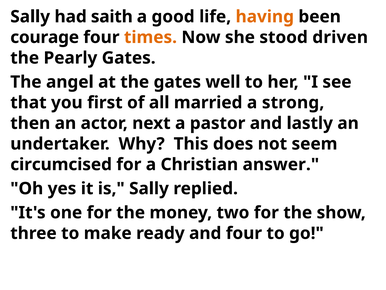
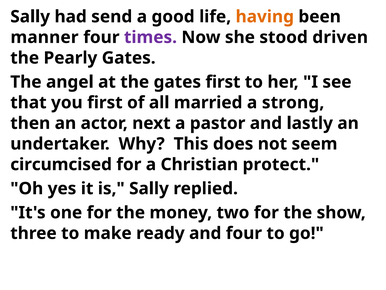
saith: saith -> send
courage: courage -> manner
times colour: orange -> purple
gates well: well -> first
answer: answer -> protect
